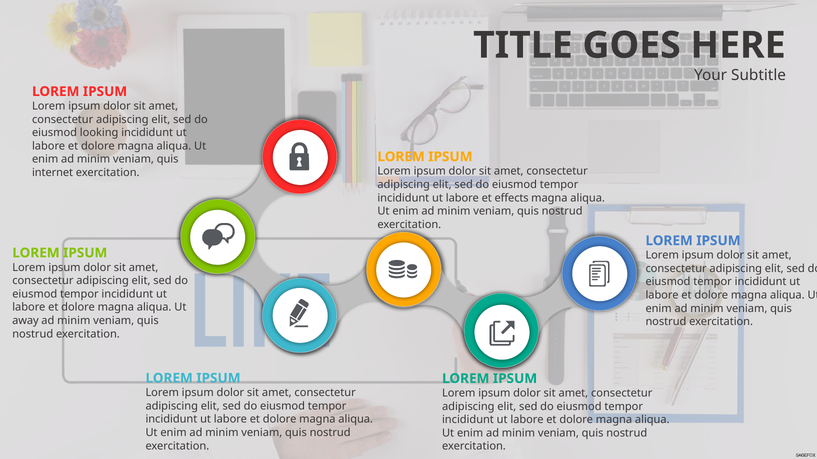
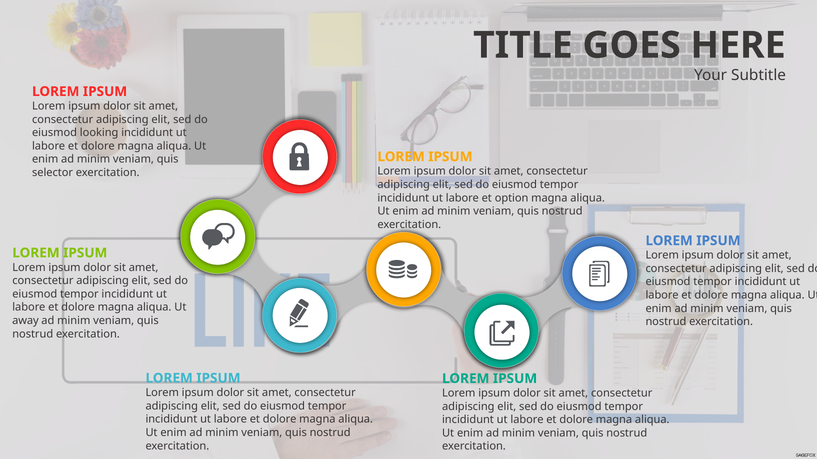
internet: internet -> selector
effects: effects -> option
